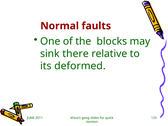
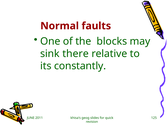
deformed: deformed -> constantly
